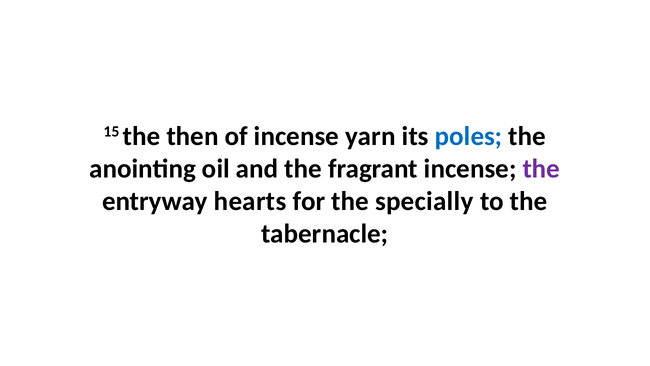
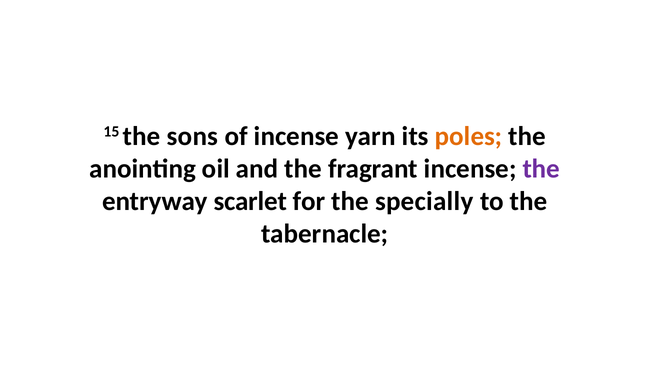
then: then -> sons
poles colour: blue -> orange
hearts: hearts -> scarlet
